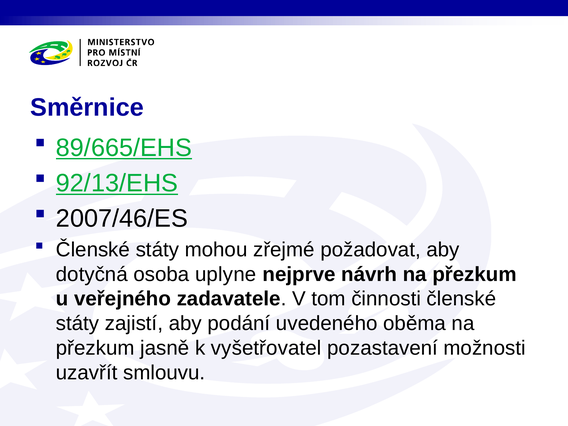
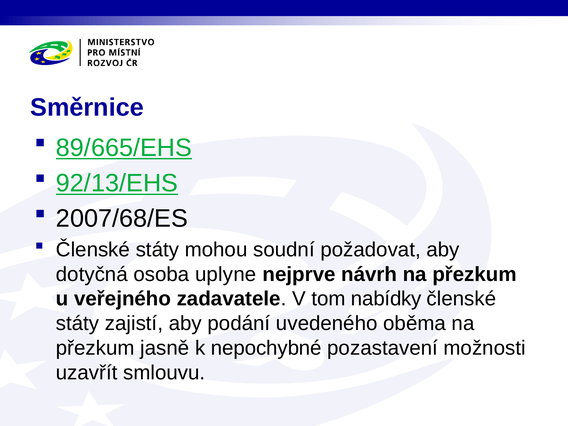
2007/46/ES: 2007/46/ES -> 2007/68/ES
zřejmé: zřejmé -> soudní
činnosti: činnosti -> nabídky
vyšetřovatel: vyšetřovatel -> nepochybné
